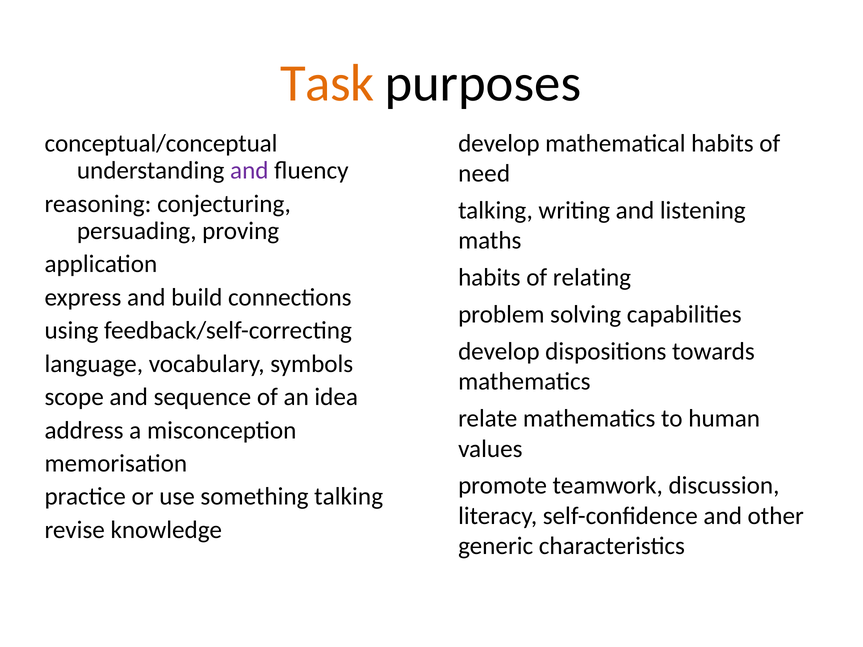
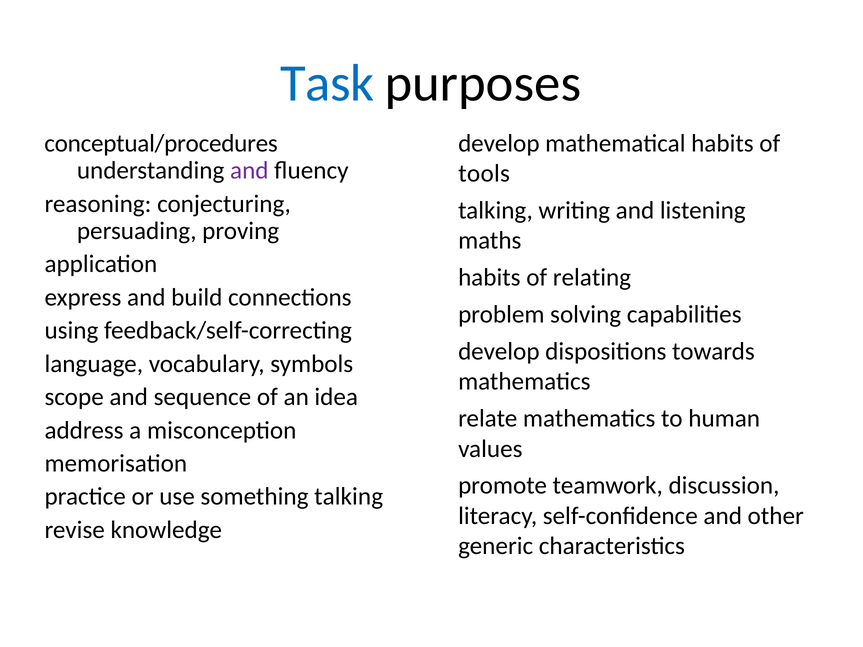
Task colour: orange -> blue
conceptual/conceptual: conceptual/conceptual -> conceptual/procedures
need: need -> tools
